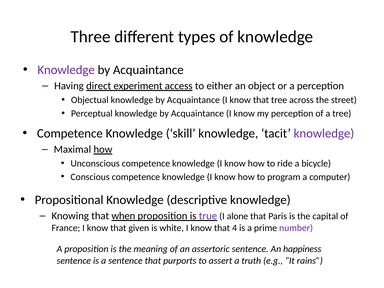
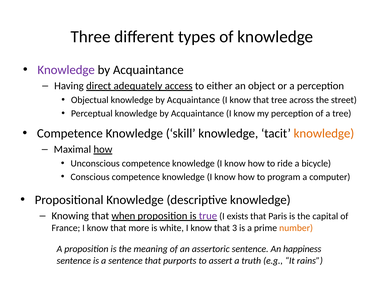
experiment: experiment -> adequately
knowledge at (324, 133) colour: purple -> orange
alone: alone -> exists
given: given -> more
4: 4 -> 3
number colour: purple -> orange
